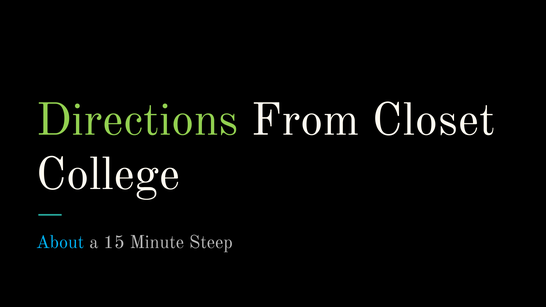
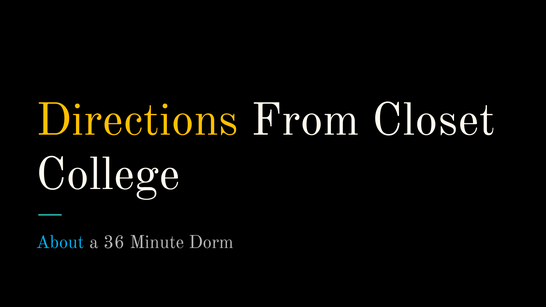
Directions colour: light green -> yellow
15: 15 -> 36
Steep: Steep -> Dorm
